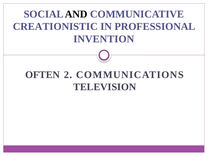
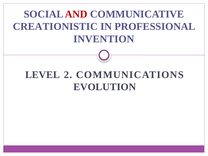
AND colour: black -> red
OFTEN: OFTEN -> LEVEL
TELEVISION: TELEVISION -> EVOLUTION
